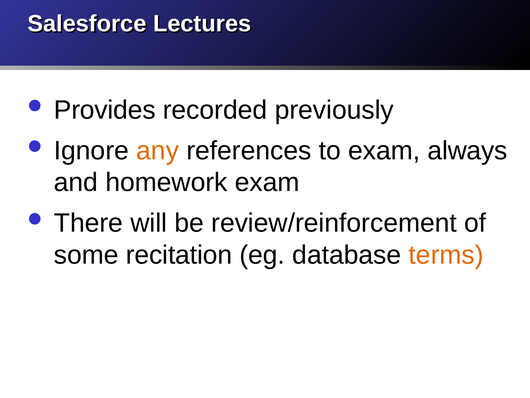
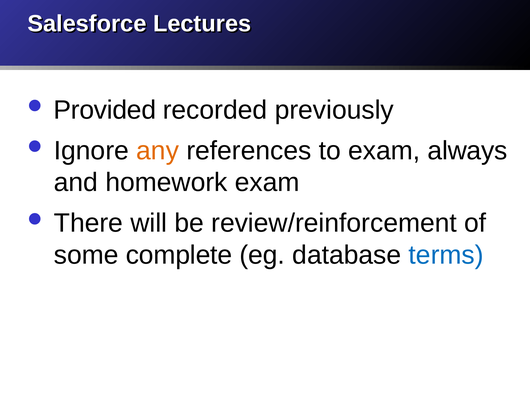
Provides: Provides -> Provided
recitation: recitation -> complete
terms colour: orange -> blue
